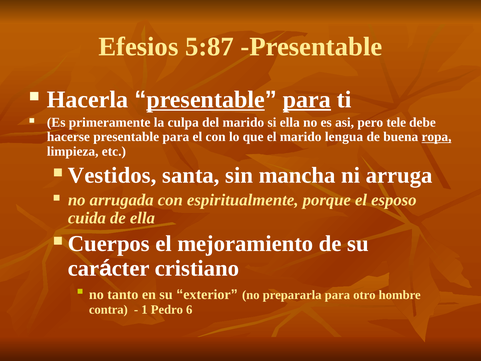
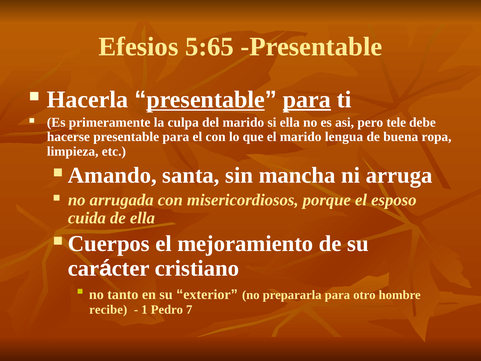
5:87: 5:87 -> 5:65
ropa underline: present -> none
Vestidos: Vestidos -> Amando
espiritualmente: espiritualmente -> misericordiosos
contra: contra -> recibe
6: 6 -> 7
